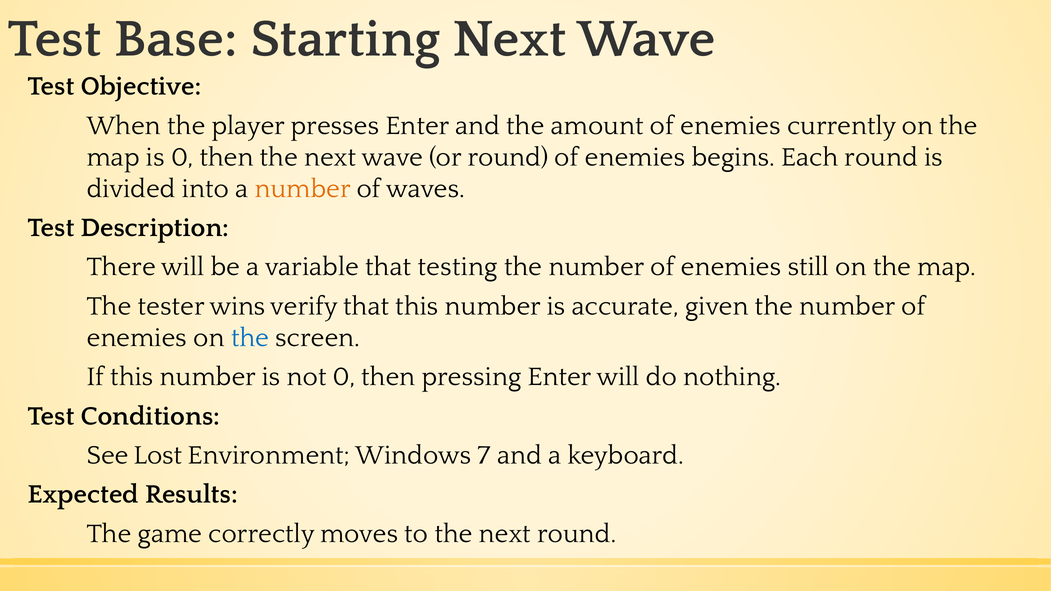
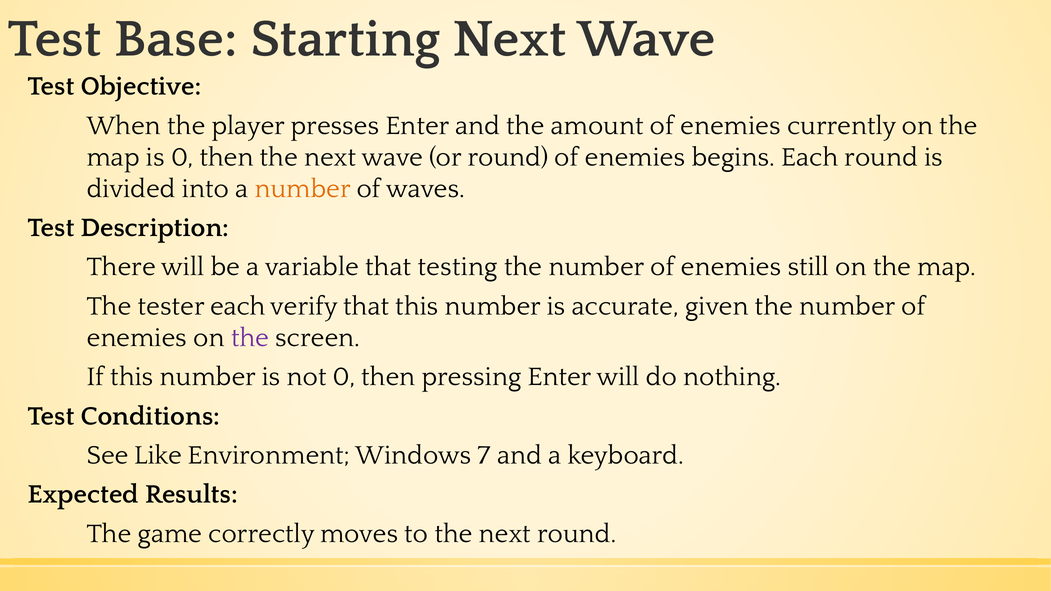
tester wins: wins -> each
the at (250, 338) colour: blue -> purple
Lost: Lost -> Like
